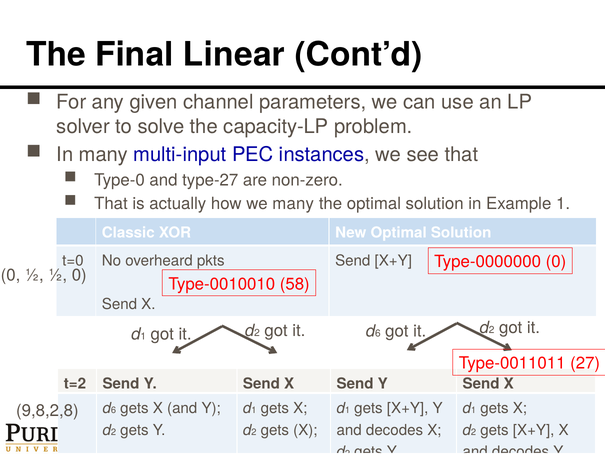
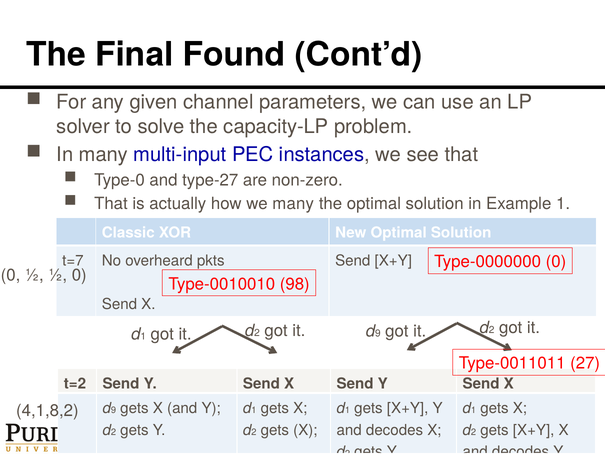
Linear: Linear -> Found
t=0: t=0 -> t=7
58: 58 -> 98
6 at (378, 333): 6 -> 9
6 at (113, 410): 6 -> 9
9,8,2,8: 9,8,2,8 -> 4,1,8,2
